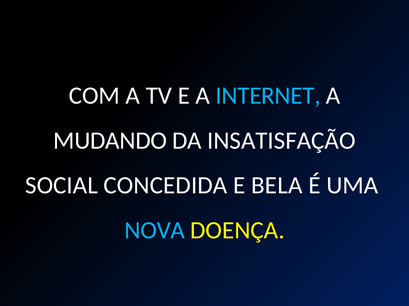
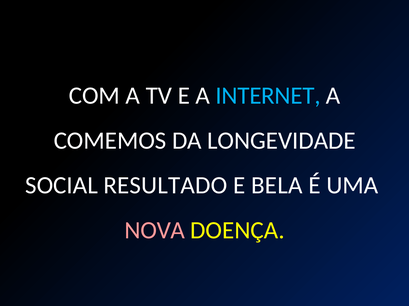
MUDANDO: MUDANDO -> COMEMOS
INSATISFAÇÃO: INSATISFAÇÃO -> LONGEVIDADE
CONCEDIDA: CONCEDIDA -> RESULTADO
NOVA colour: light blue -> pink
